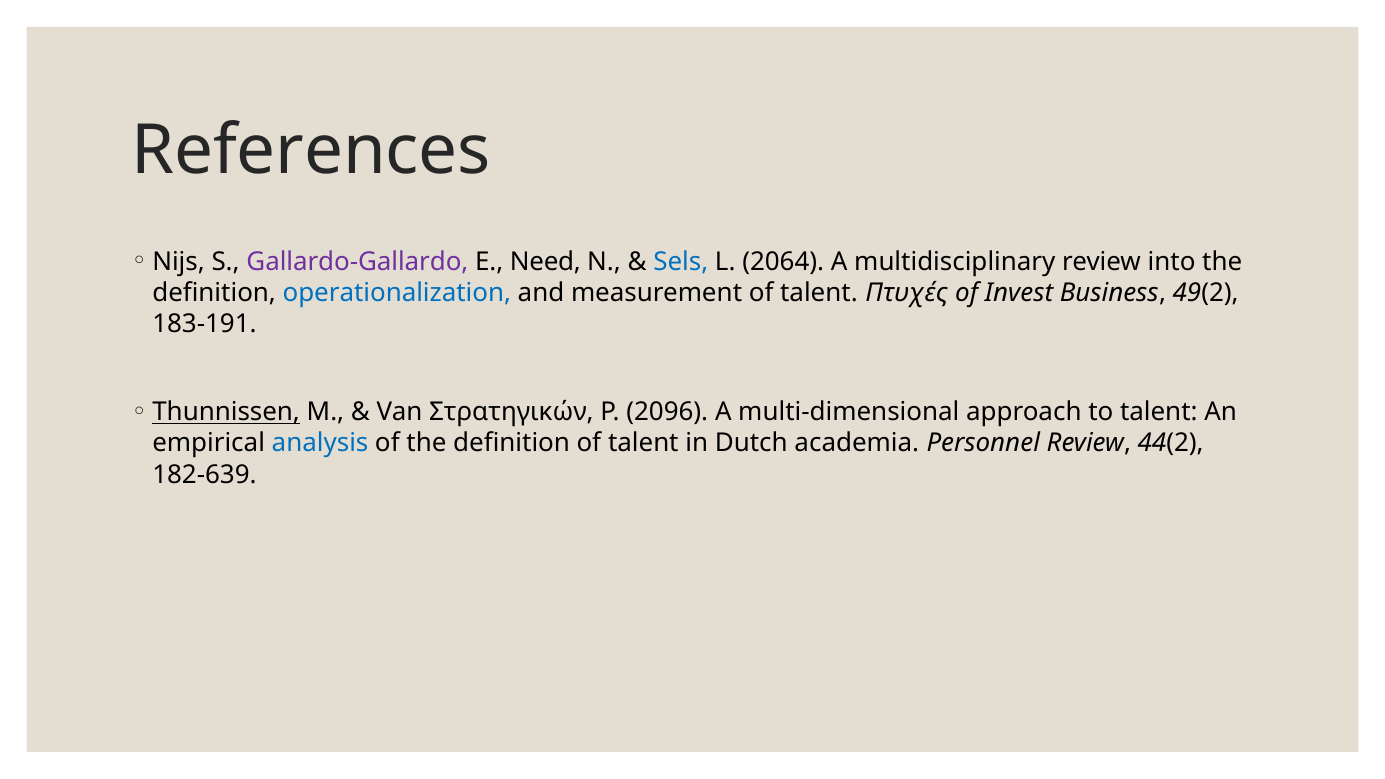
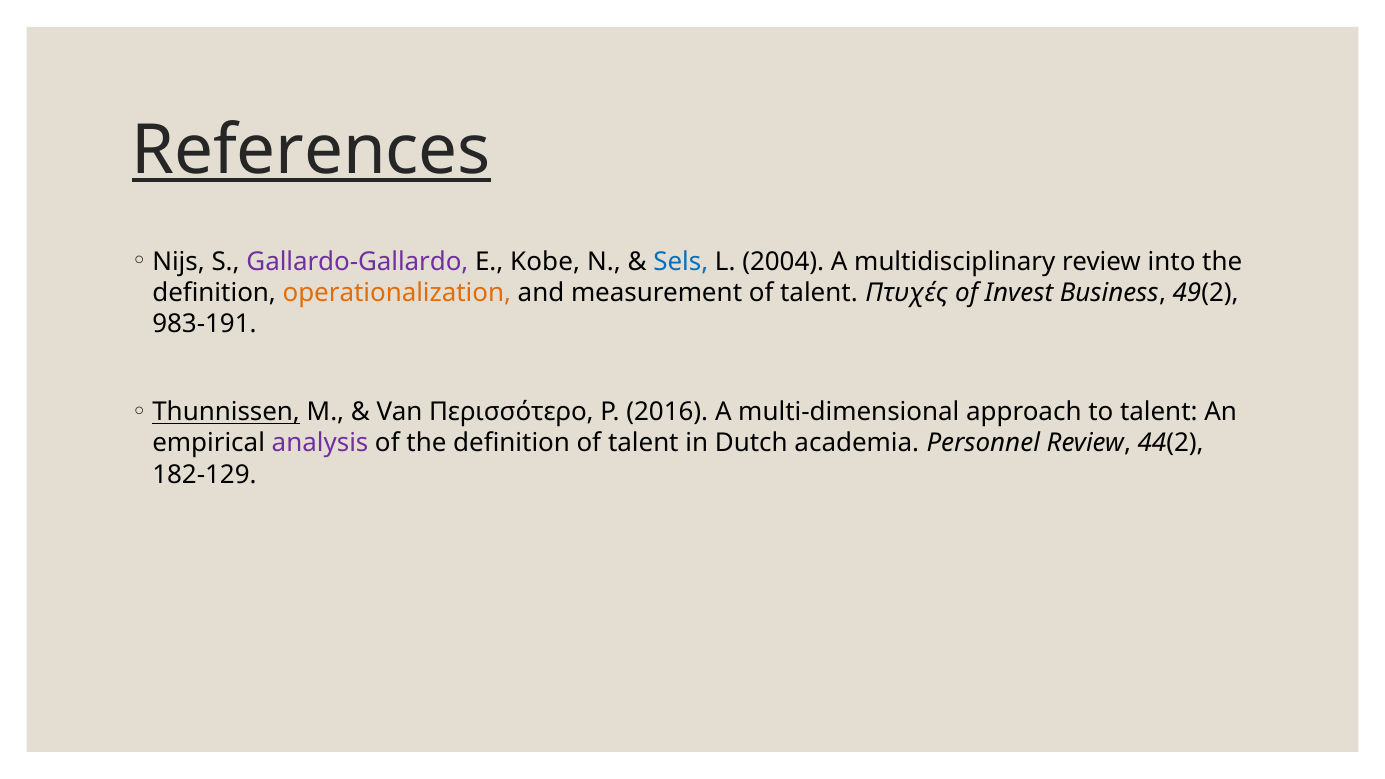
References underline: none -> present
Need: Need -> Kobe
2064: 2064 -> 2004
operationalization colour: blue -> orange
183-191: 183-191 -> 983-191
Στρατηγικών: Στρατηγικών -> Περισσότερο
2096: 2096 -> 2016
analysis colour: blue -> purple
182-639: 182-639 -> 182-129
